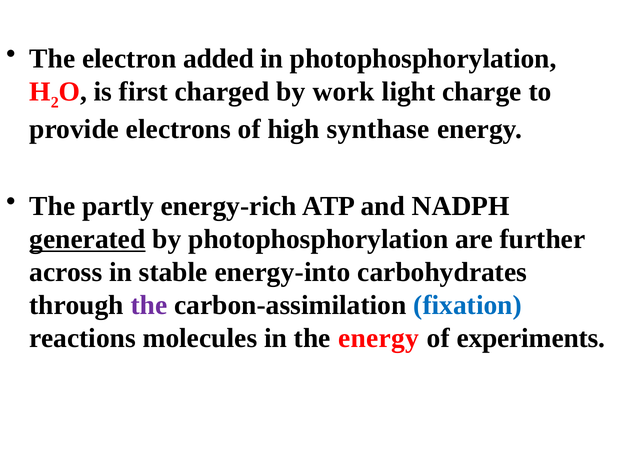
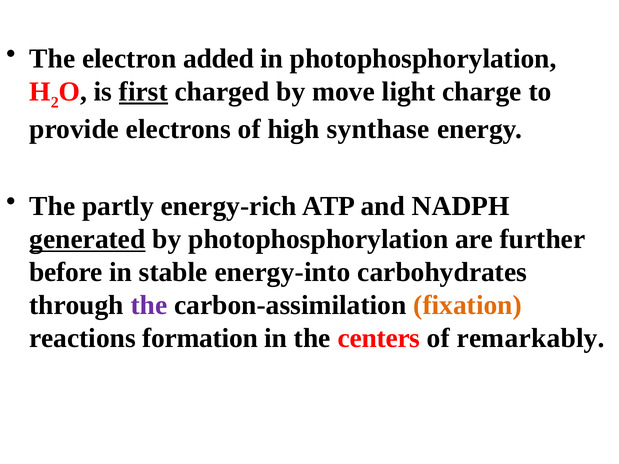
first underline: none -> present
work: work -> move
across: across -> before
fixation colour: blue -> orange
molecules: molecules -> formation
the energy: energy -> centers
experiments: experiments -> remarkably
